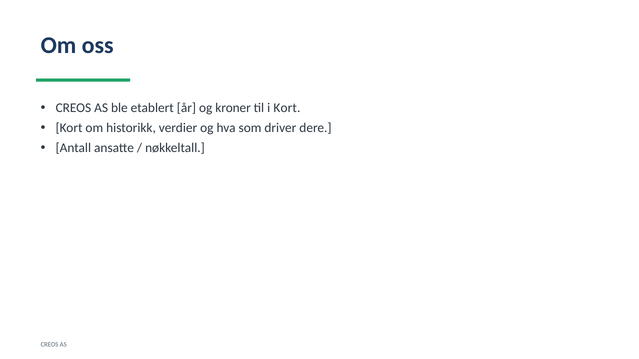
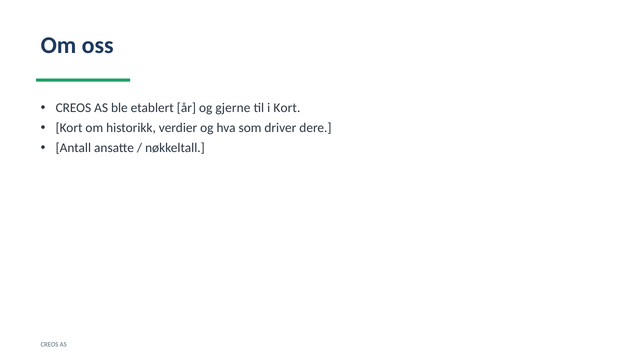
kroner: kroner -> gjerne
